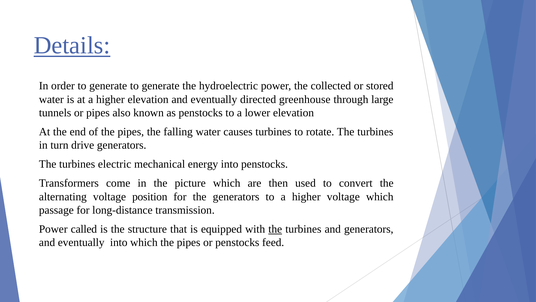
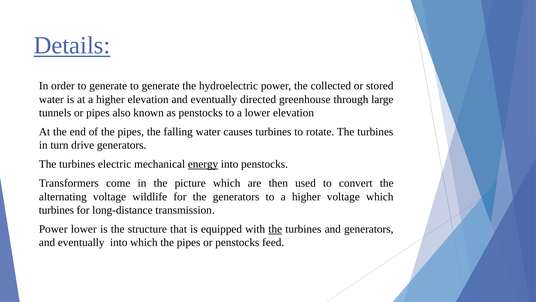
energy underline: none -> present
position: position -> wildlife
passage at (56, 210): passage -> turbines
Power called: called -> lower
